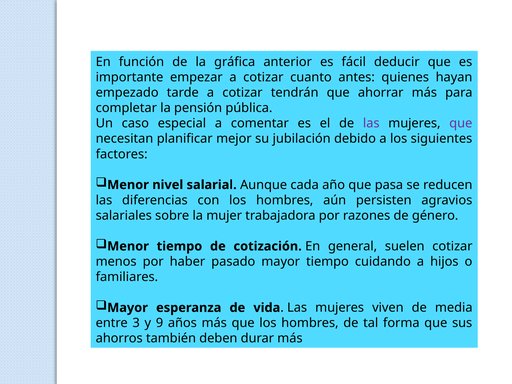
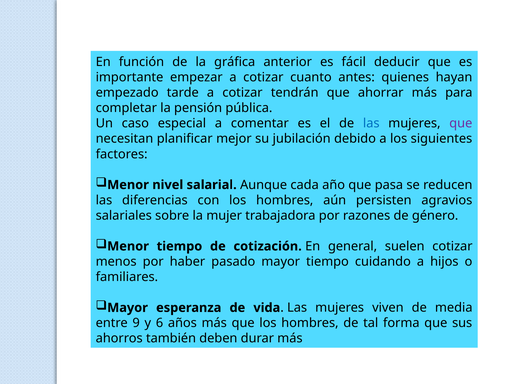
las at (371, 123) colour: purple -> blue
3: 3 -> 9
9: 9 -> 6
